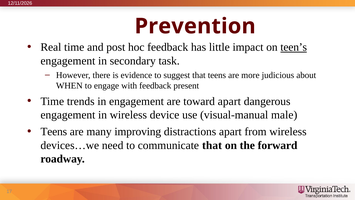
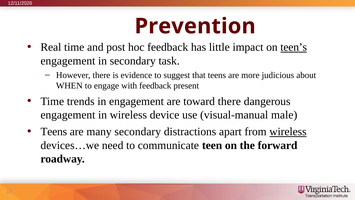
toward apart: apart -> there
many improving: improving -> secondary
wireless at (288, 131) underline: none -> present
communicate that: that -> teen
